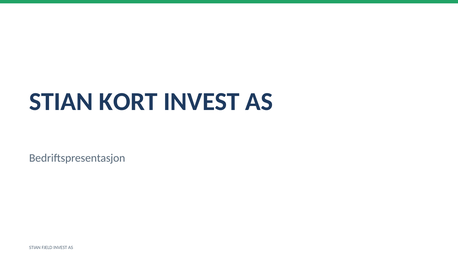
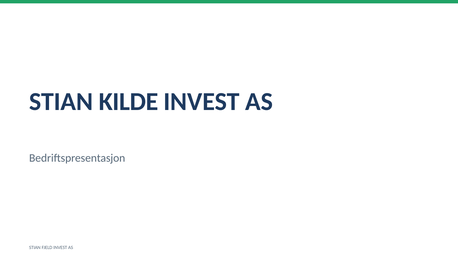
KORT: KORT -> KILDE
